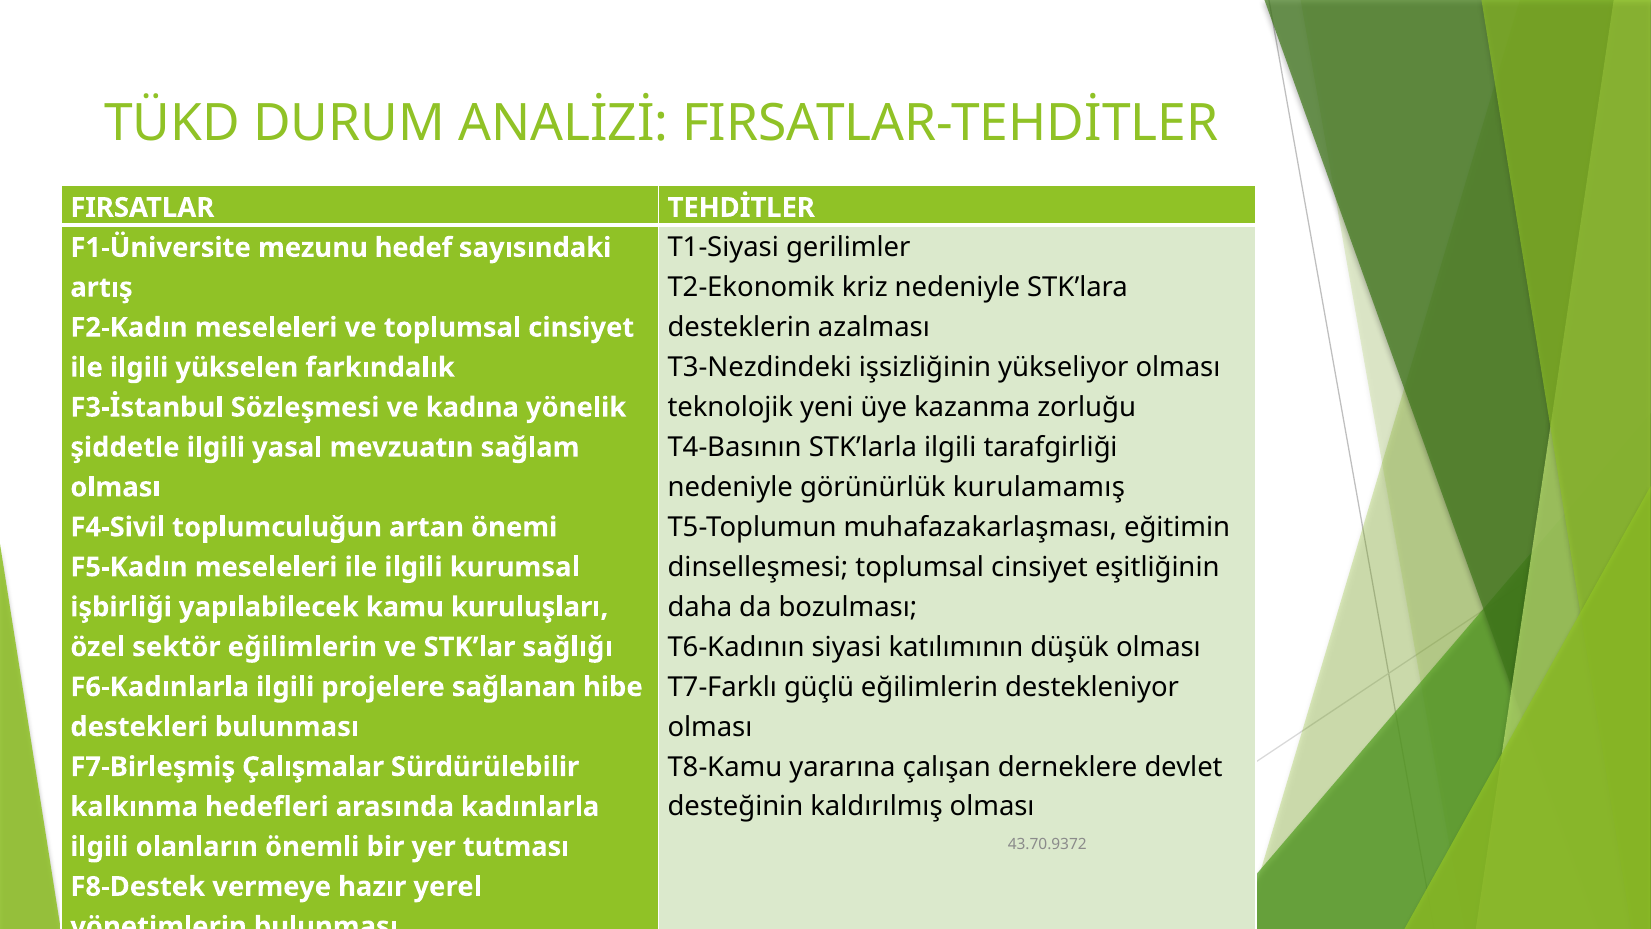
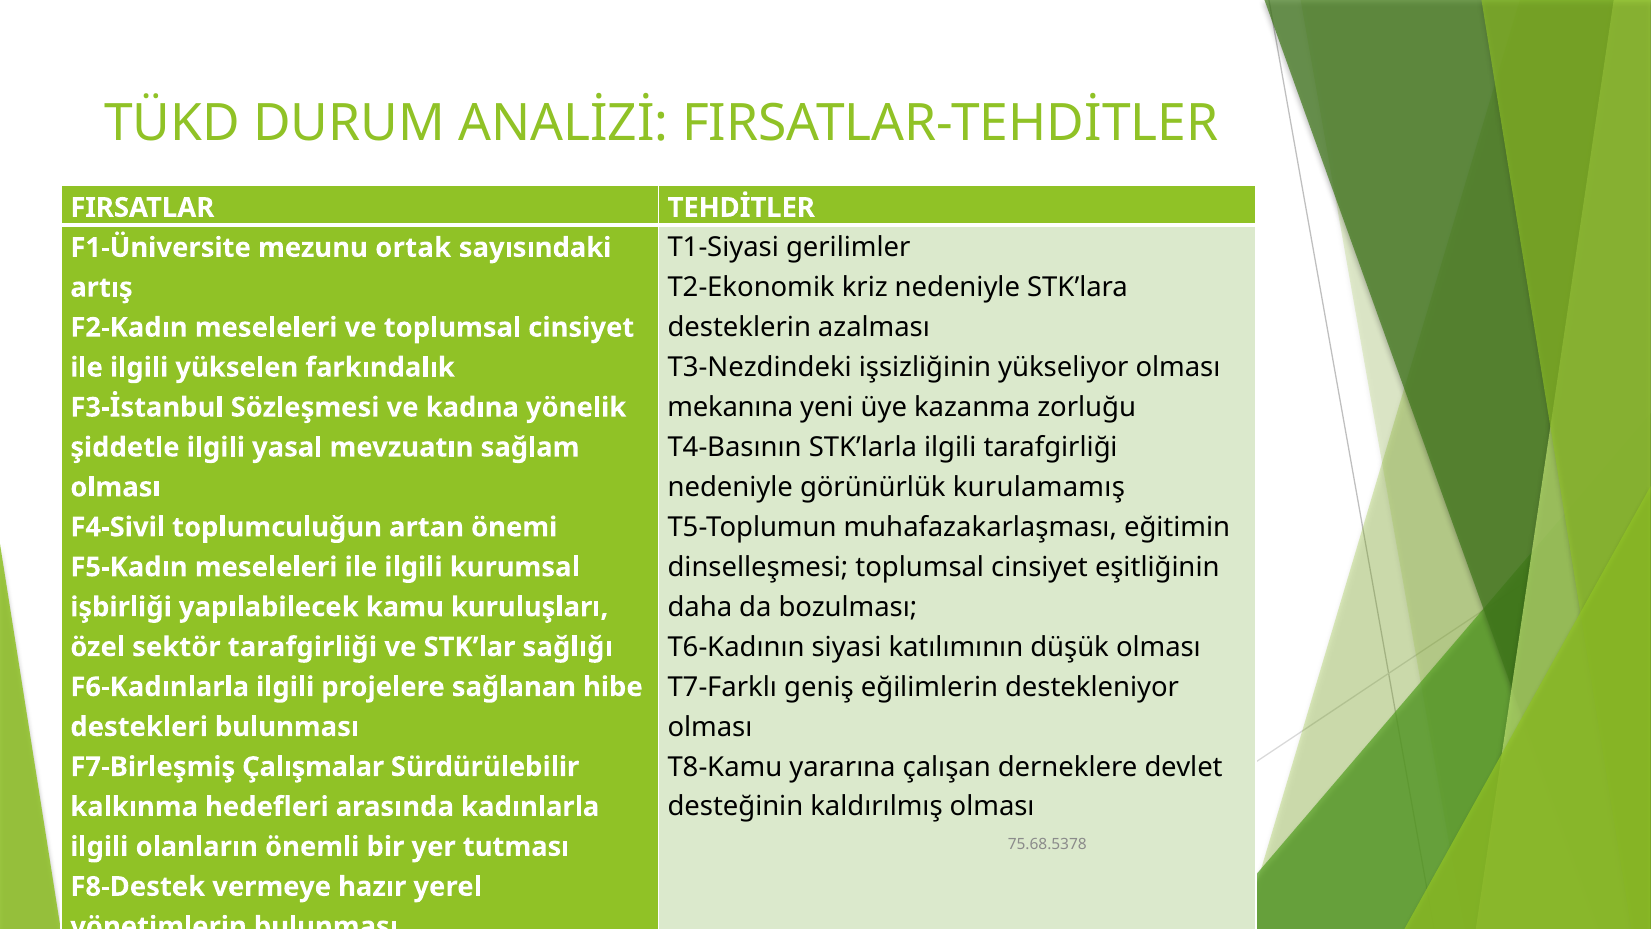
hedef: hedef -> ortak
teknolojik: teknolojik -> mekanına
sektör eğilimlerin: eğilimlerin -> tarafgirliği
güçlü: güçlü -> geniş
43.70.9372: 43.70.9372 -> 75.68.5378
